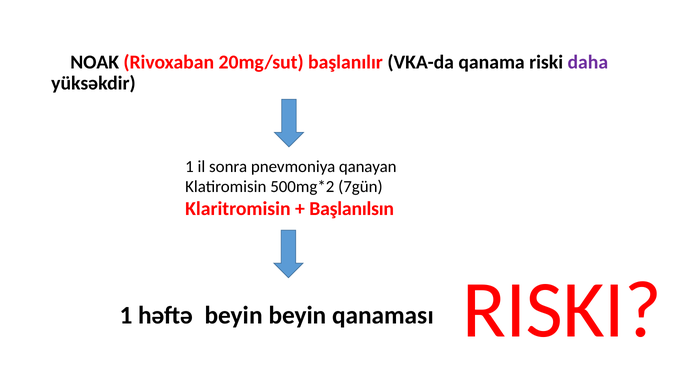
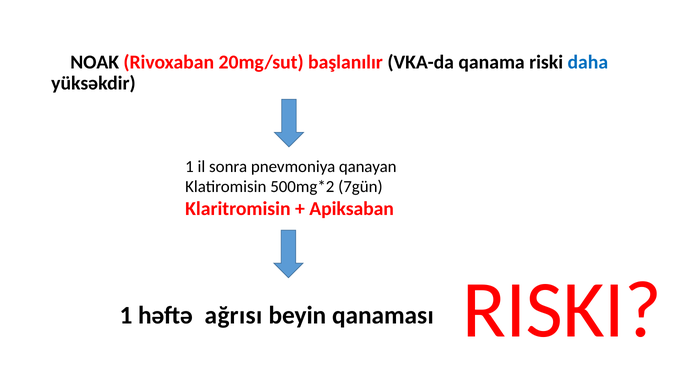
daha colour: purple -> blue
Başlanılsın: Başlanılsın -> Apiksaban
həftə beyin: beyin -> ağrısı
